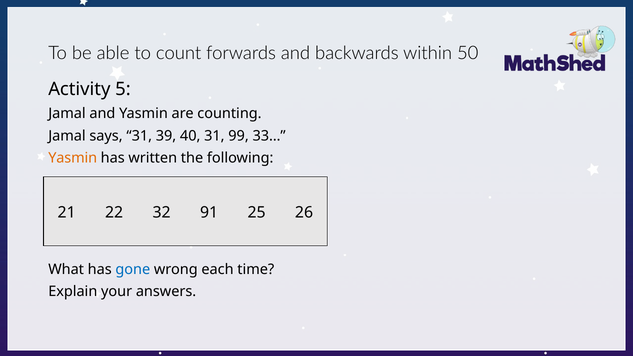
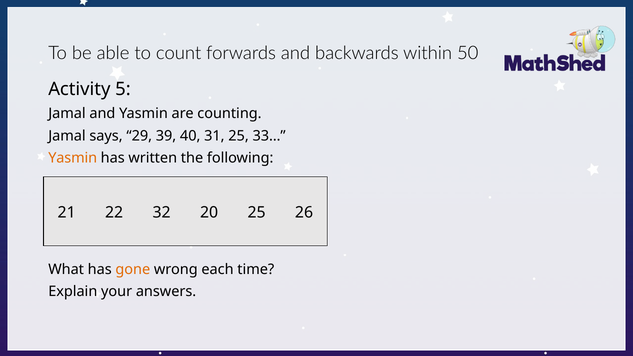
says 31: 31 -> 29
31 99: 99 -> 25
91: 91 -> 20
gone colour: blue -> orange
